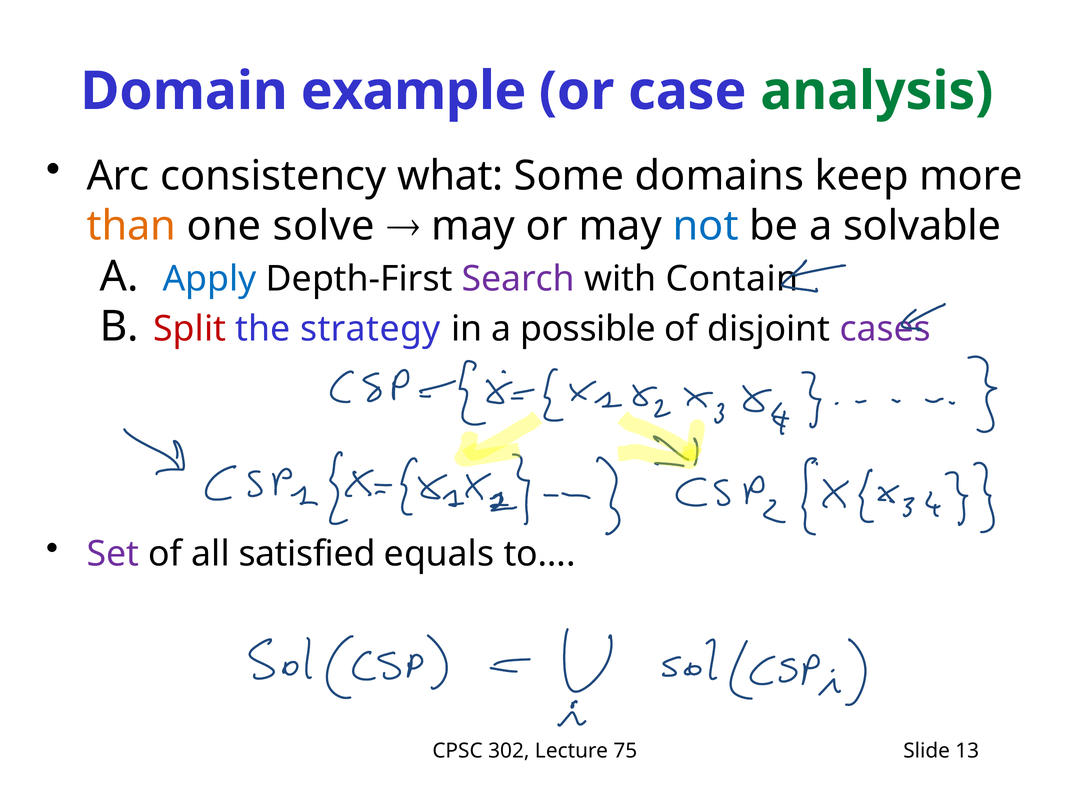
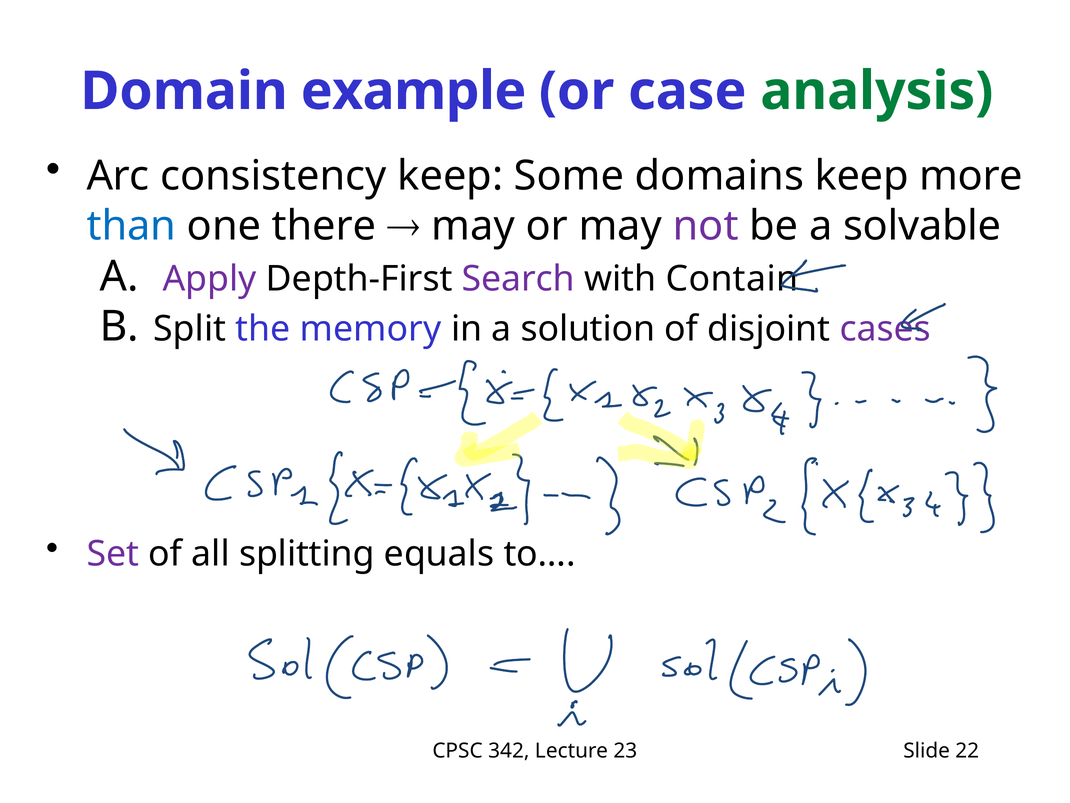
consistency what: what -> keep
than colour: orange -> blue
solve: solve -> there
not colour: blue -> purple
Apply colour: blue -> purple
Split colour: red -> black
strategy: strategy -> memory
possible: possible -> solution
satisfied: satisfied -> splitting
302: 302 -> 342
75: 75 -> 23
13: 13 -> 22
